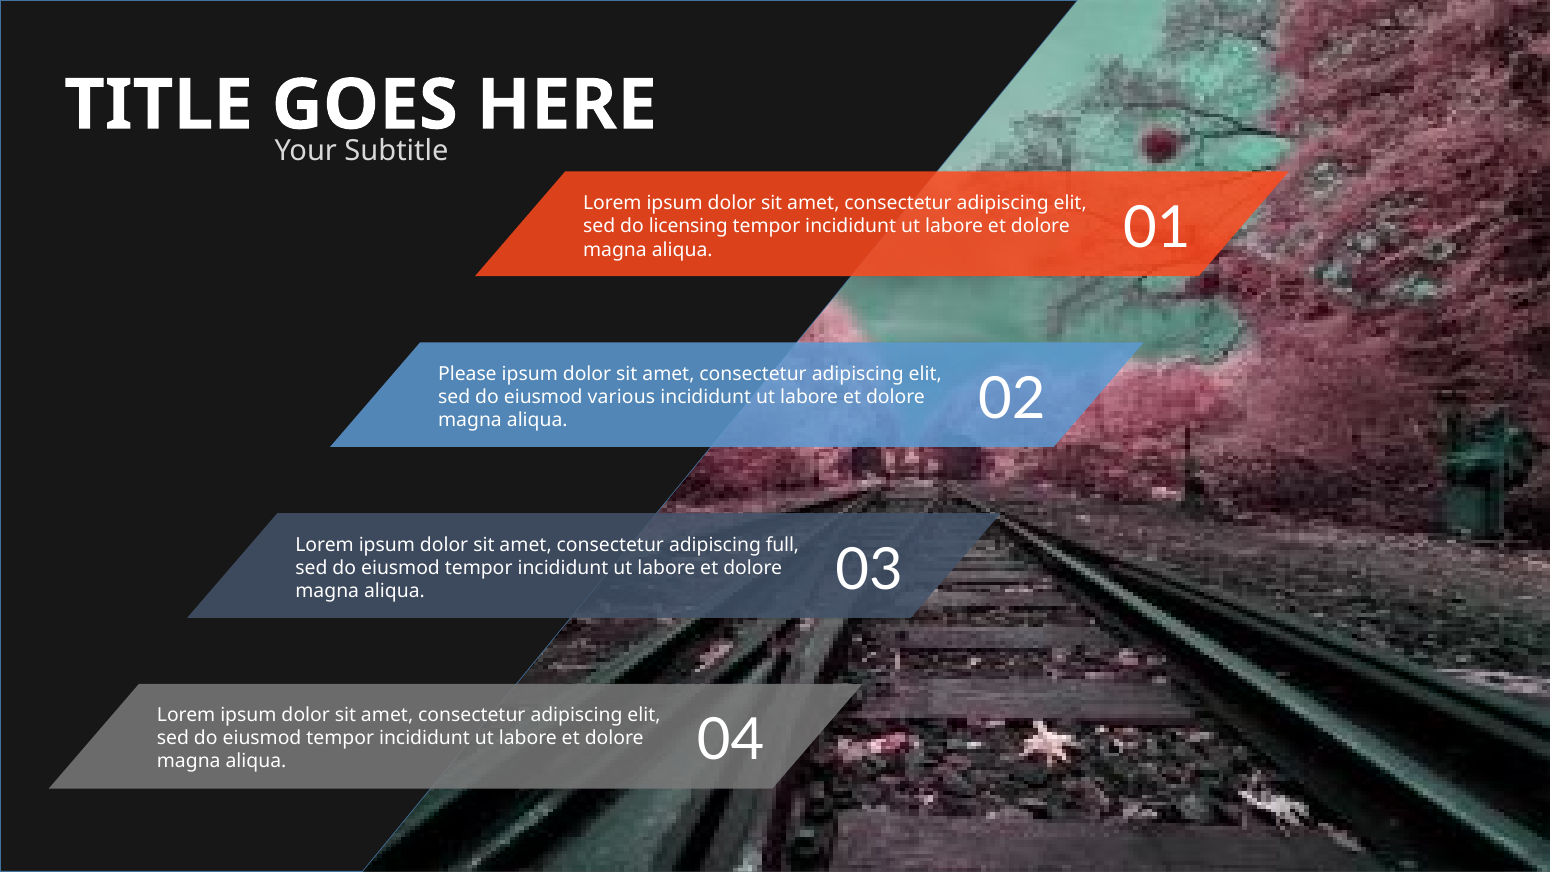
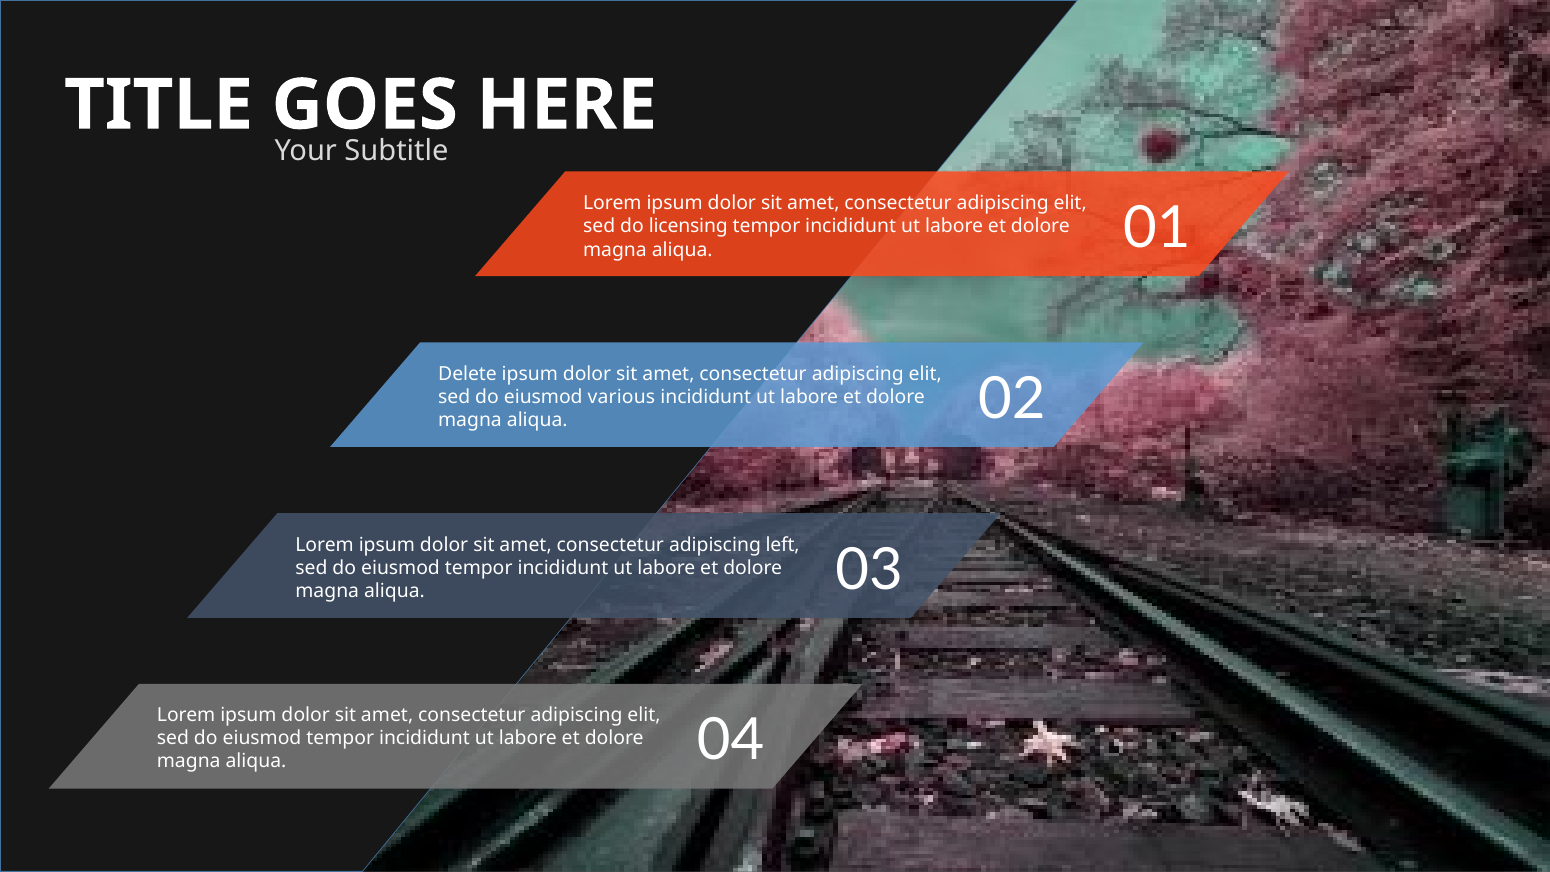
Please: Please -> Delete
full: full -> left
